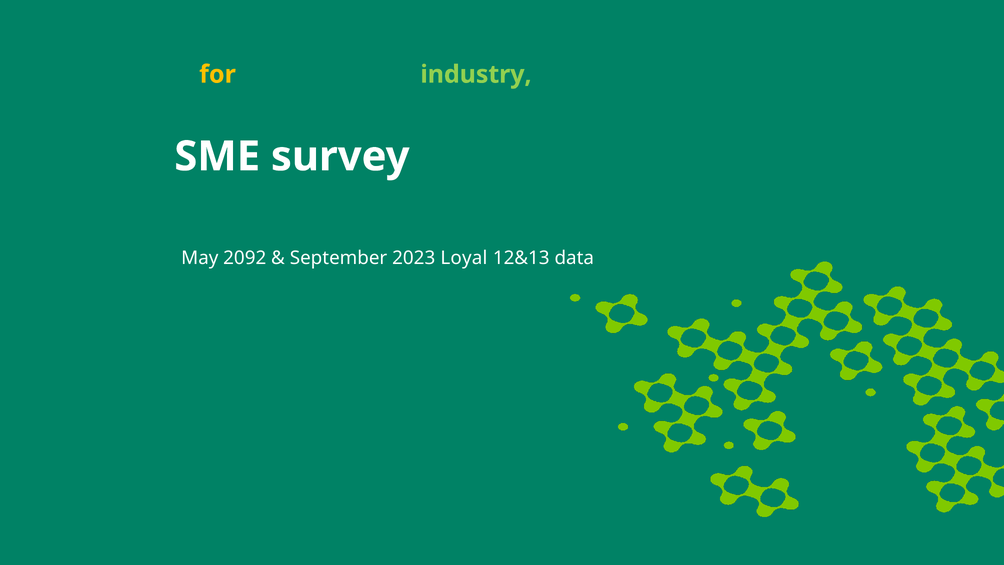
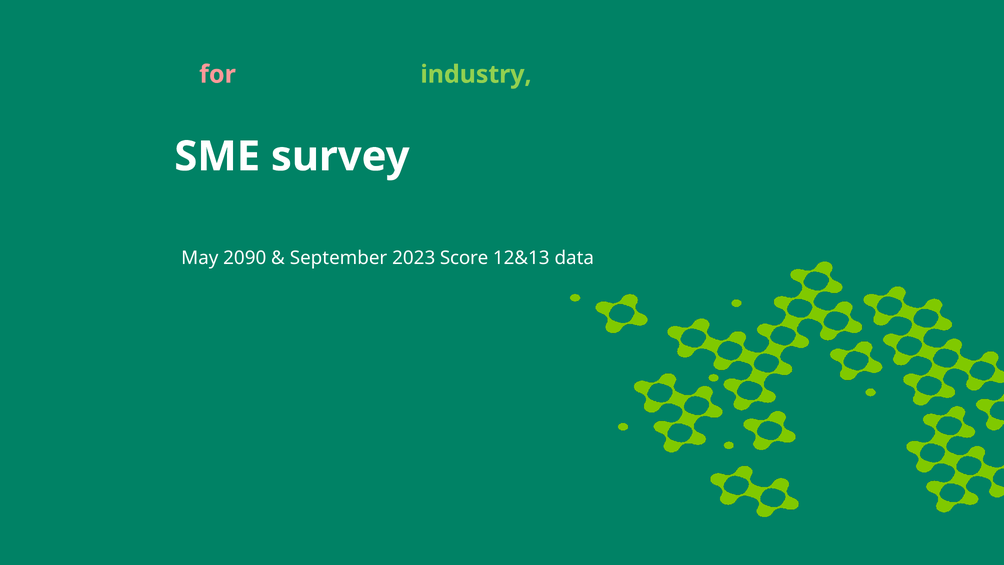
for colour: yellow -> pink
2092: 2092 -> 2090
Loyal: Loyal -> Score
